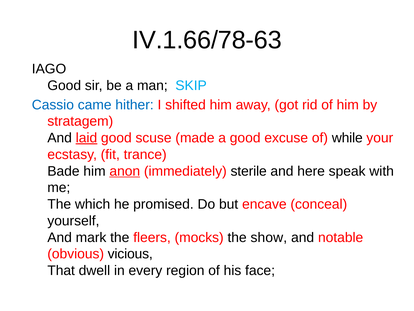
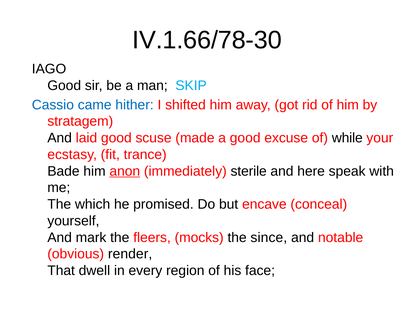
IV.1.66/78-63: IV.1.66/78-63 -> IV.1.66/78-30
laid underline: present -> none
show: show -> since
vicious: vicious -> render
